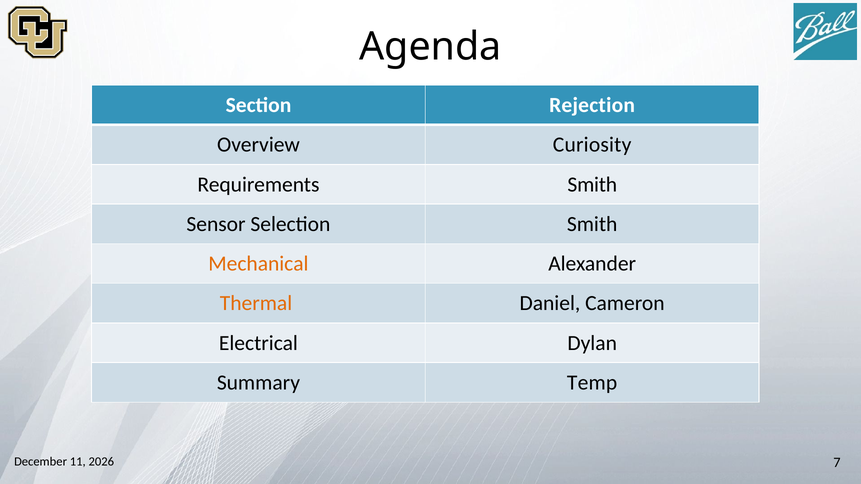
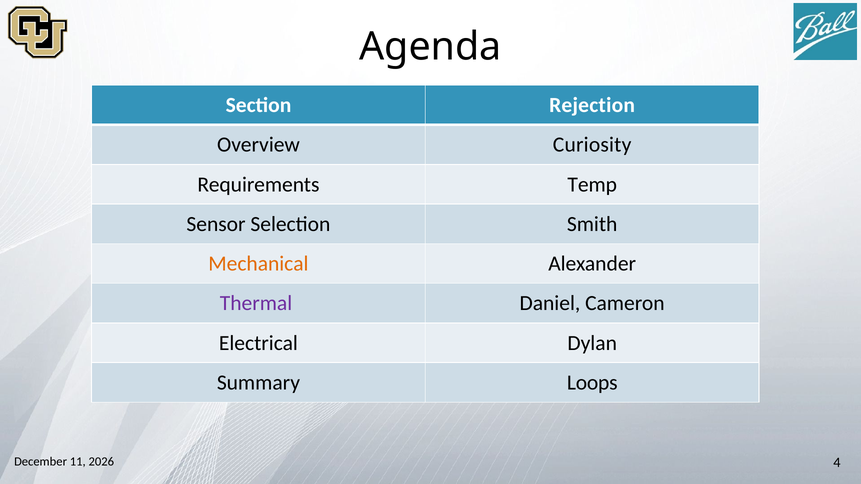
Requirements Smith: Smith -> Temp
Thermal colour: orange -> purple
Temp: Temp -> Loops
7: 7 -> 4
